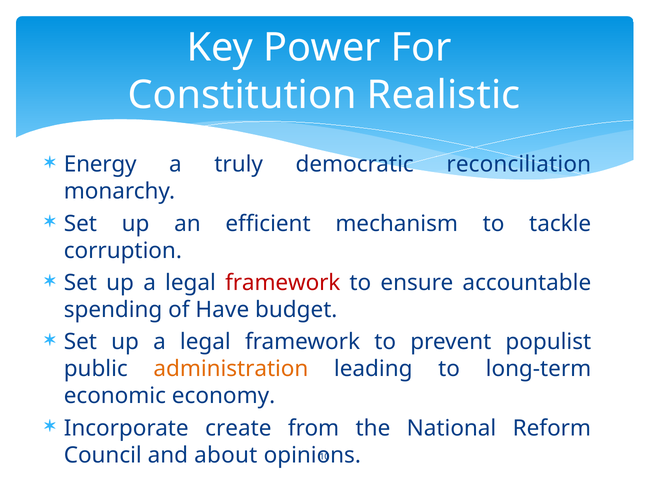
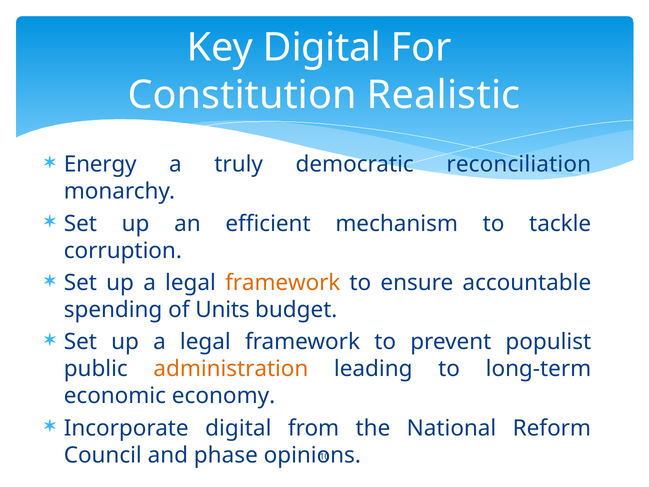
Key Power: Power -> Digital
framework at (283, 283) colour: red -> orange
Have: Have -> Units
Incorporate create: create -> digital
about: about -> phase
